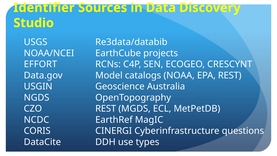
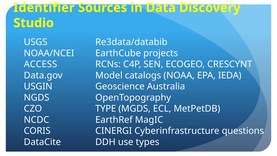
EFFORT: EFFORT -> ACCESS
EPA REST: REST -> IEDA
REST at (106, 109): REST -> TYPE
